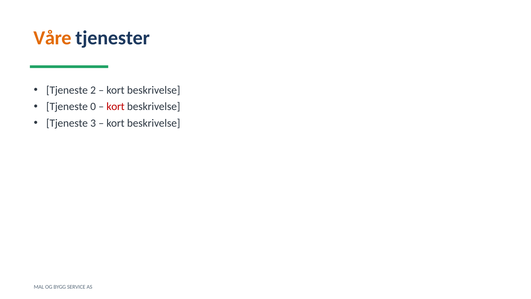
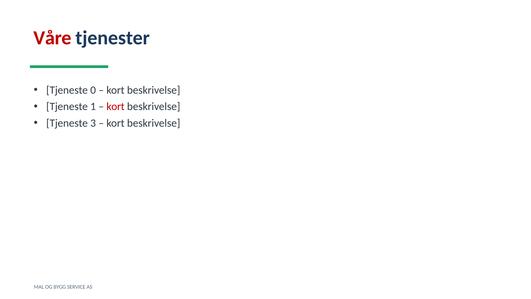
Våre colour: orange -> red
2: 2 -> 0
0: 0 -> 1
